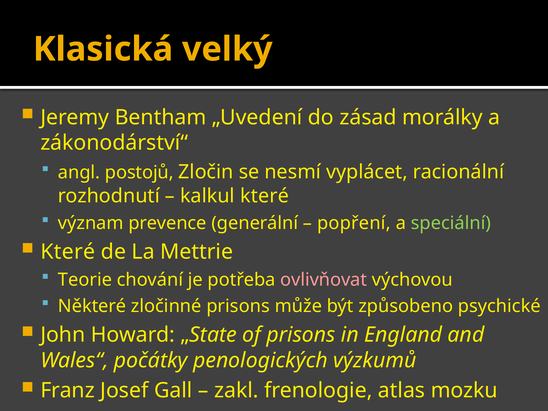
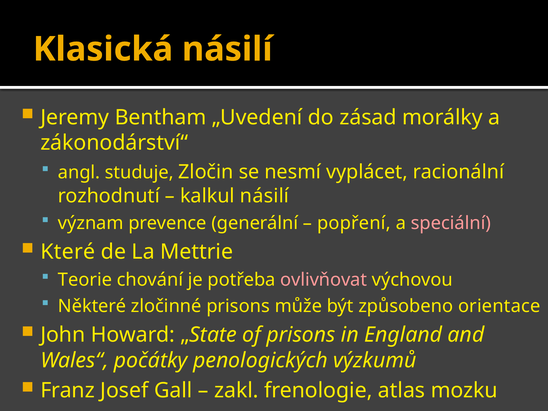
Klasická velký: velký -> násilí
postojů: postojů -> studuje
kalkul které: které -> násilí
speciální colour: light green -> pink
psychické: psychické -> orientace
